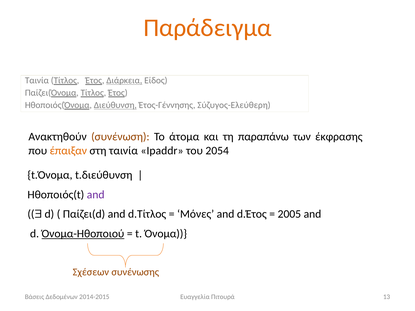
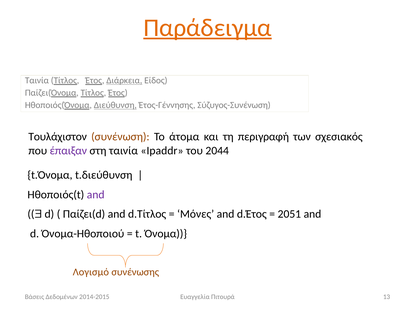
Παράδειγμα underline: none -> present
Σύζυγος-Ελεύθερη: Σύζυγος-Ελεύθερη -> Σύζυγος-Συνένωση
Ανακτηθούν: Ανακτηθούν -> Τουλάχιστον
παραπάνω: παραπάνω -> περιγραφή
έκφρασης: έκφρασης -> σχεσιακός
έπαιξαν colour: orange -> purple
2054: 2054 -> 2044
2005: 2005 -> 2051
Όνομα-Ηθοποιού underline: present -> none
Σχέσεων: Σχέσεων -> Λογισμό
